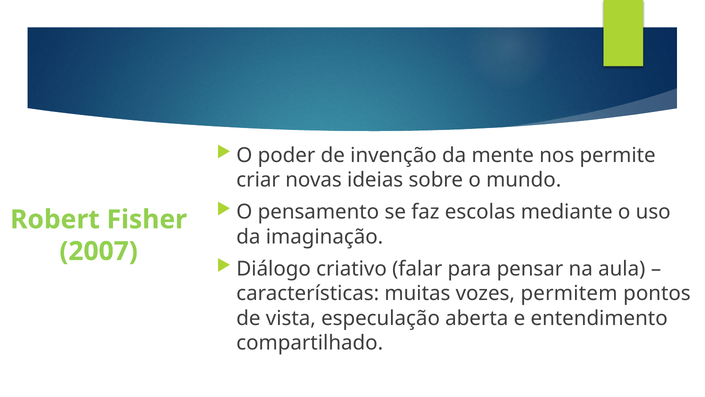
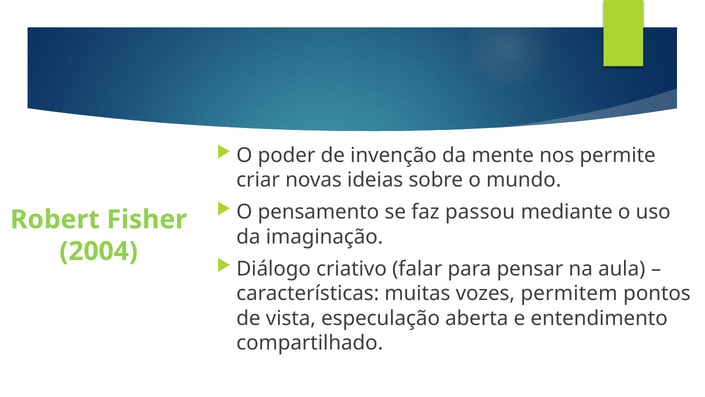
escolas: escolas -> passou
2007: 2007 -> 2004
